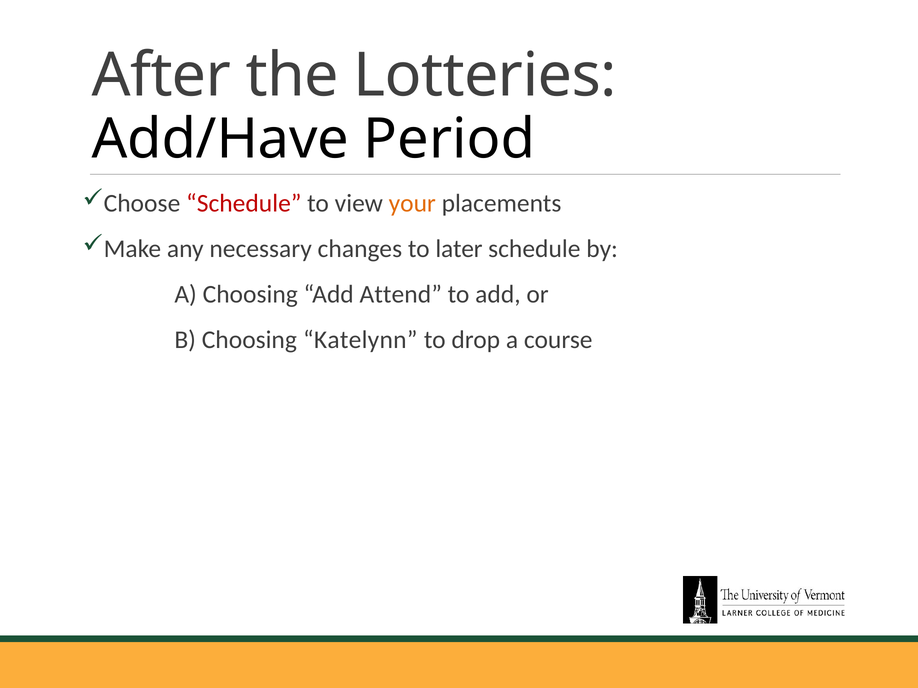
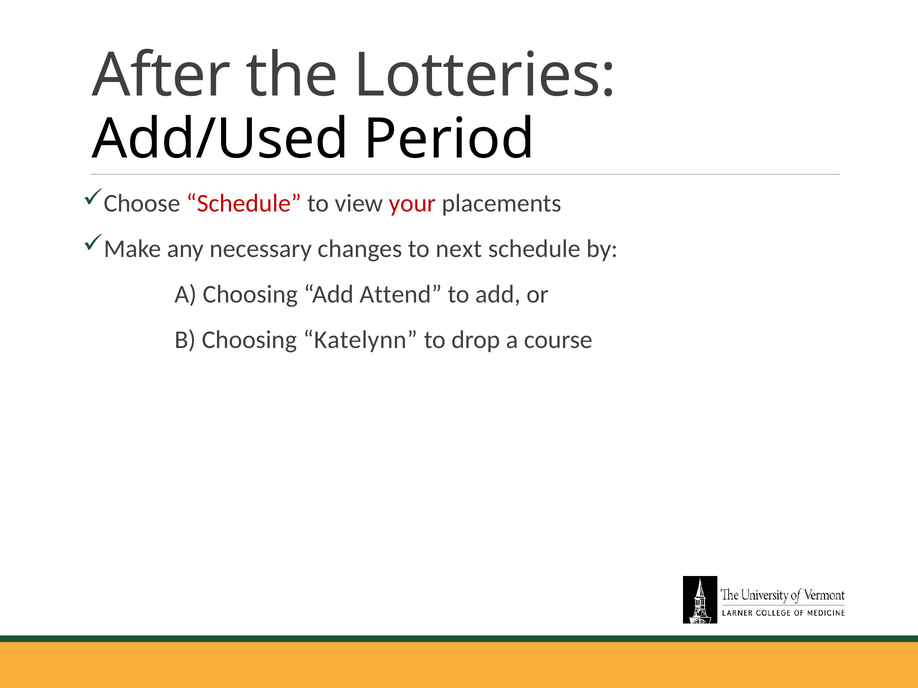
Add/Have: Add/Have -> Add/Used
your colour: orange -> red
later: later -> next
